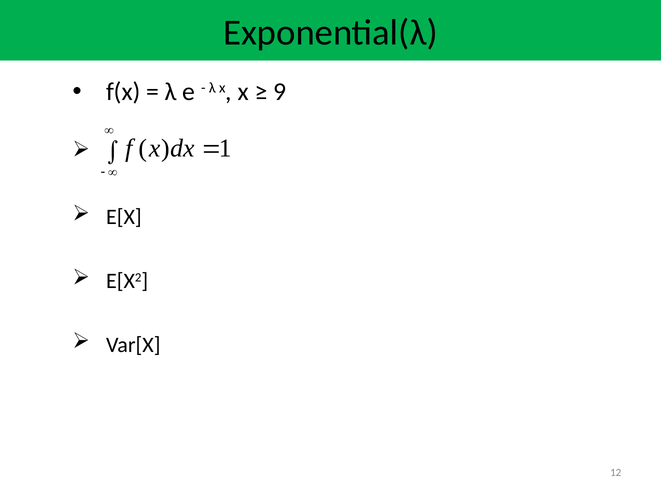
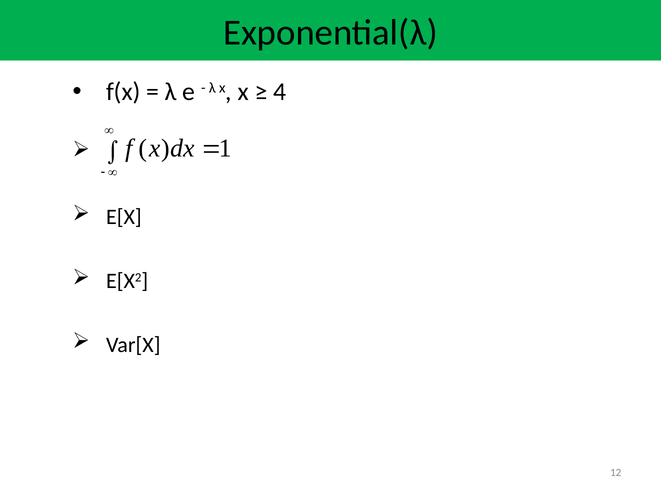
9: 9 -> 4
